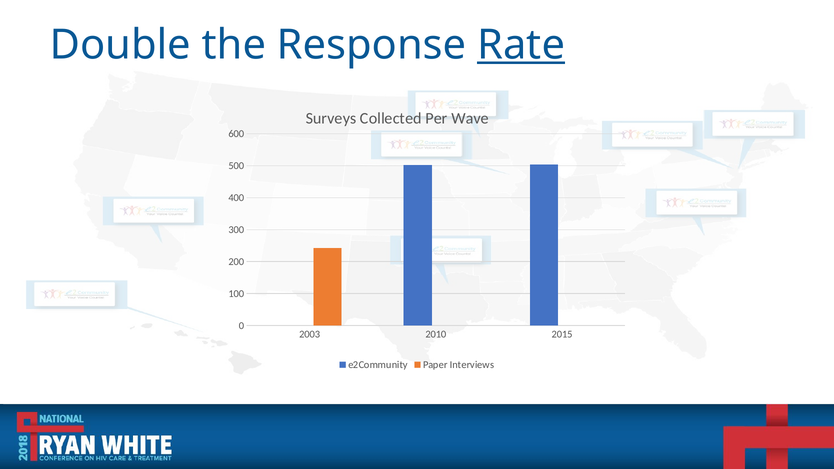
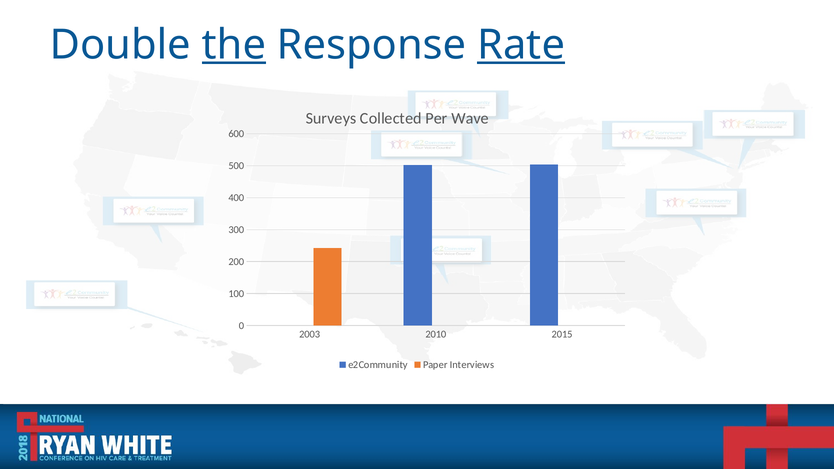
the underline: none -> present
